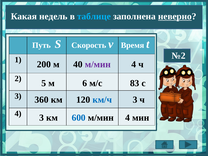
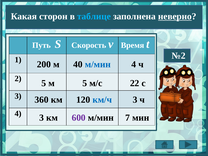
недель: недель -> сторон
м/мин at (98, 64) colour: purple -> blue
м 6: 6 -> 5
83: 83 -> 22
600 colour: blue -> purple
4 at (128, 118): 4 -> 7
